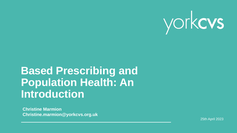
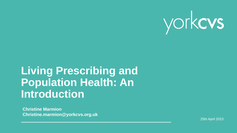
Based: Based -> Living
